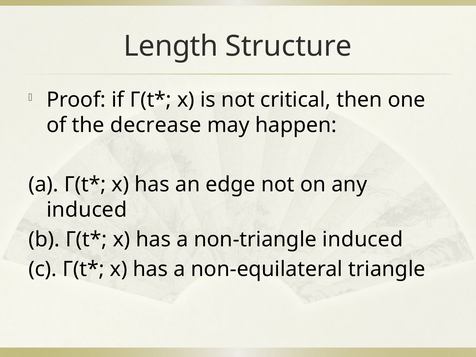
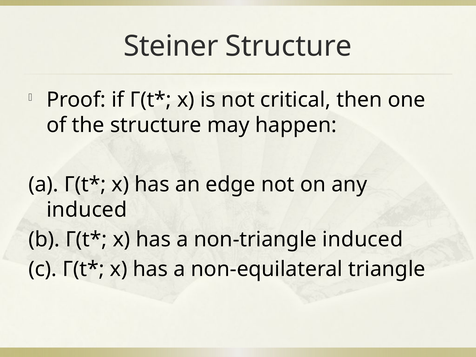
Length: Length -> Steiner
the decrease: decrease -> structure
